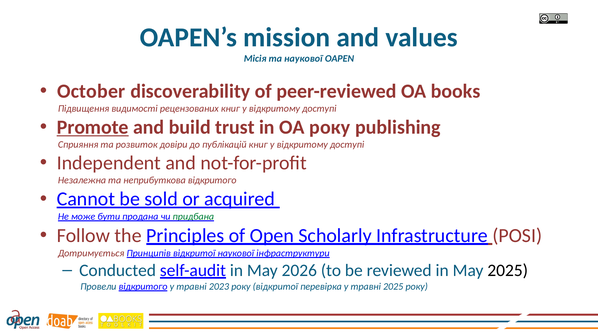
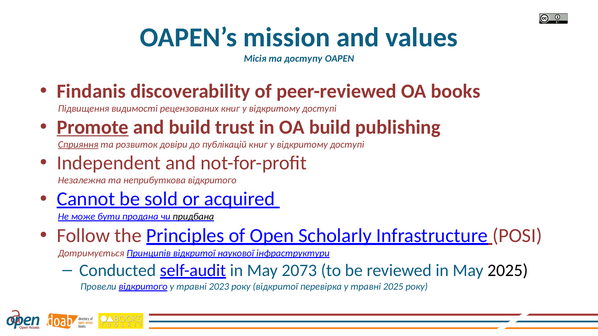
та наукової: наукової -> доступу
October: October -> Findanis
OA року: року -> build
Сприяння underline: none -> present
придбана colour: green -> black
2026: 2026 -> 2073
